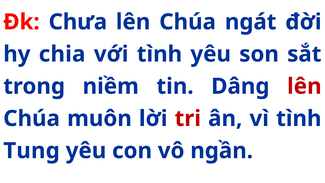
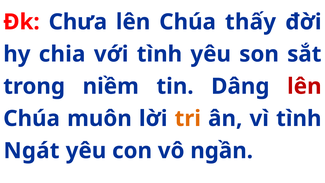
ngát: ngát -> thấy
tri colour: red -> orange
Tung: Tung -> Ngát
